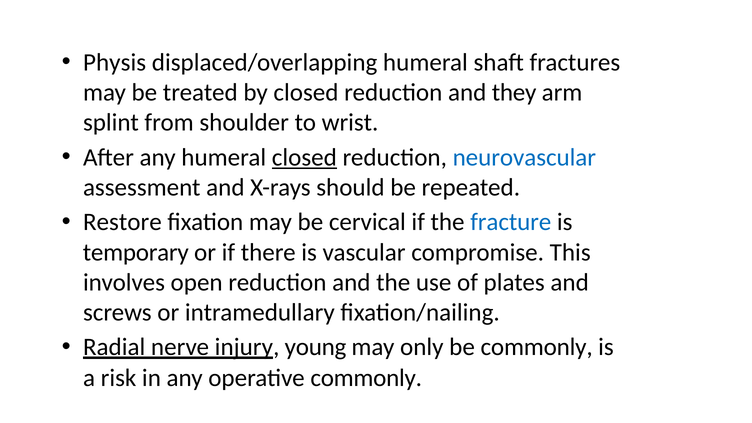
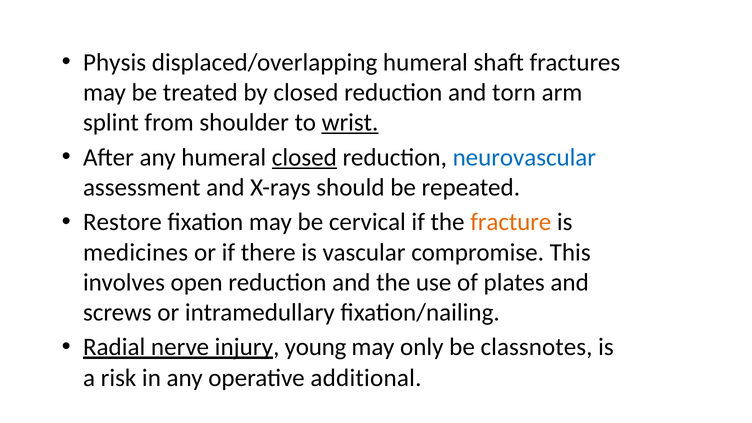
they: they -> torn
wrist underline: none -> present
fracture colour: blue -> orange
temporary: temporary -> medicines
be commonly: commonly -> classnotes
operative commonly: commonly -> additional
